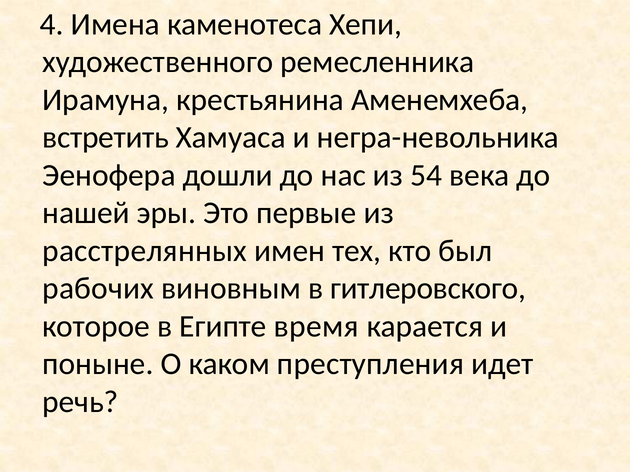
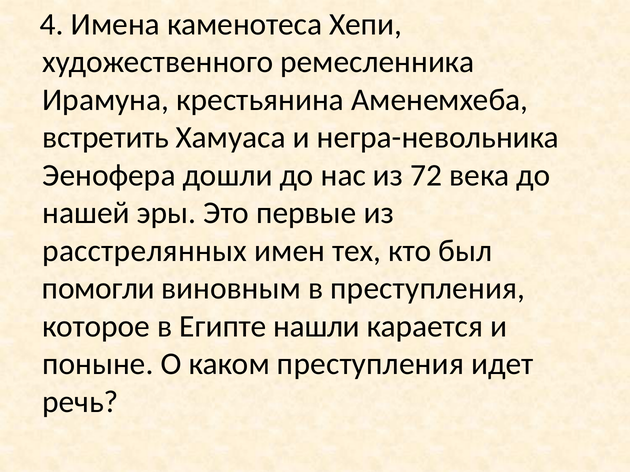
54: 54 -> 72
рабочих: рабочих -> помогли
в гитлеровского: гитлеровского -> преступления
время: время -> нашли
